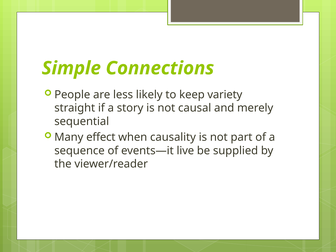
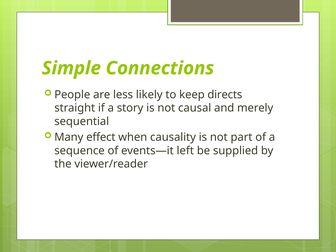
variety: variety -> directs
live: live -> left
